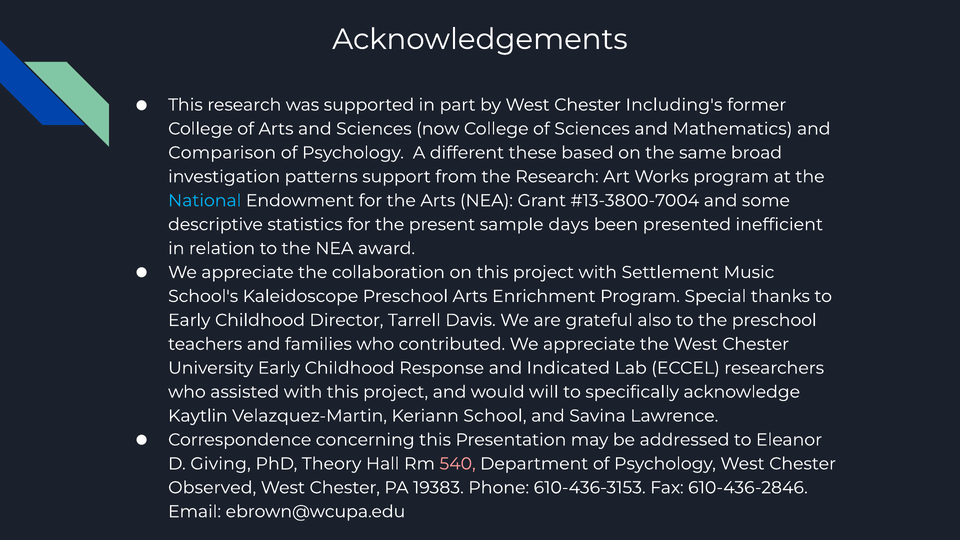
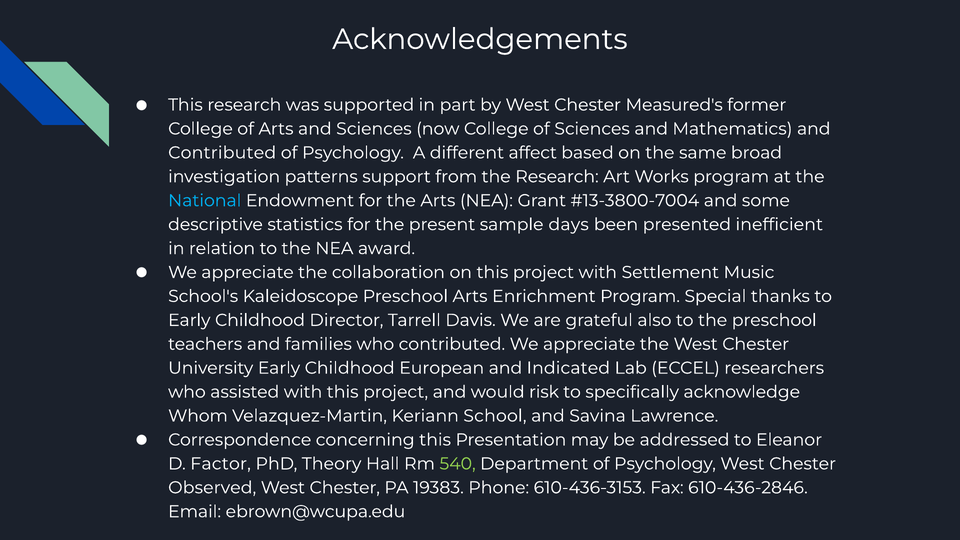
Including's: Including's -> Measured's
Comparison at (222, 153): Comparison -> Contributed
these: these -> affect
Response: Response -> European
will: will -> risk
Kaytlin: Kaytlin -> Whom
Giving: Giving -> Factor
540 colour: pink -> light green
